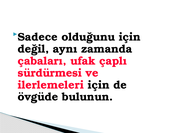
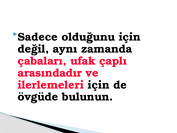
sürdürmesi: sürdürmesi -> arasındadır
